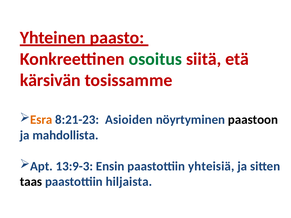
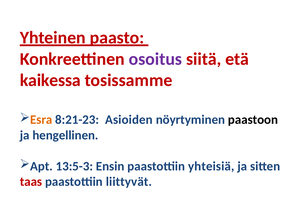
osoitus colour: green -> purple
kärsivän: kärsivän -> kaikessa
mahdollista: mahdollista -> hengellinen
13:9-3: 13:9-3 -> 13:5-3
taas colour: black -> red
hiljaista: hiljaista -> liittyvät
